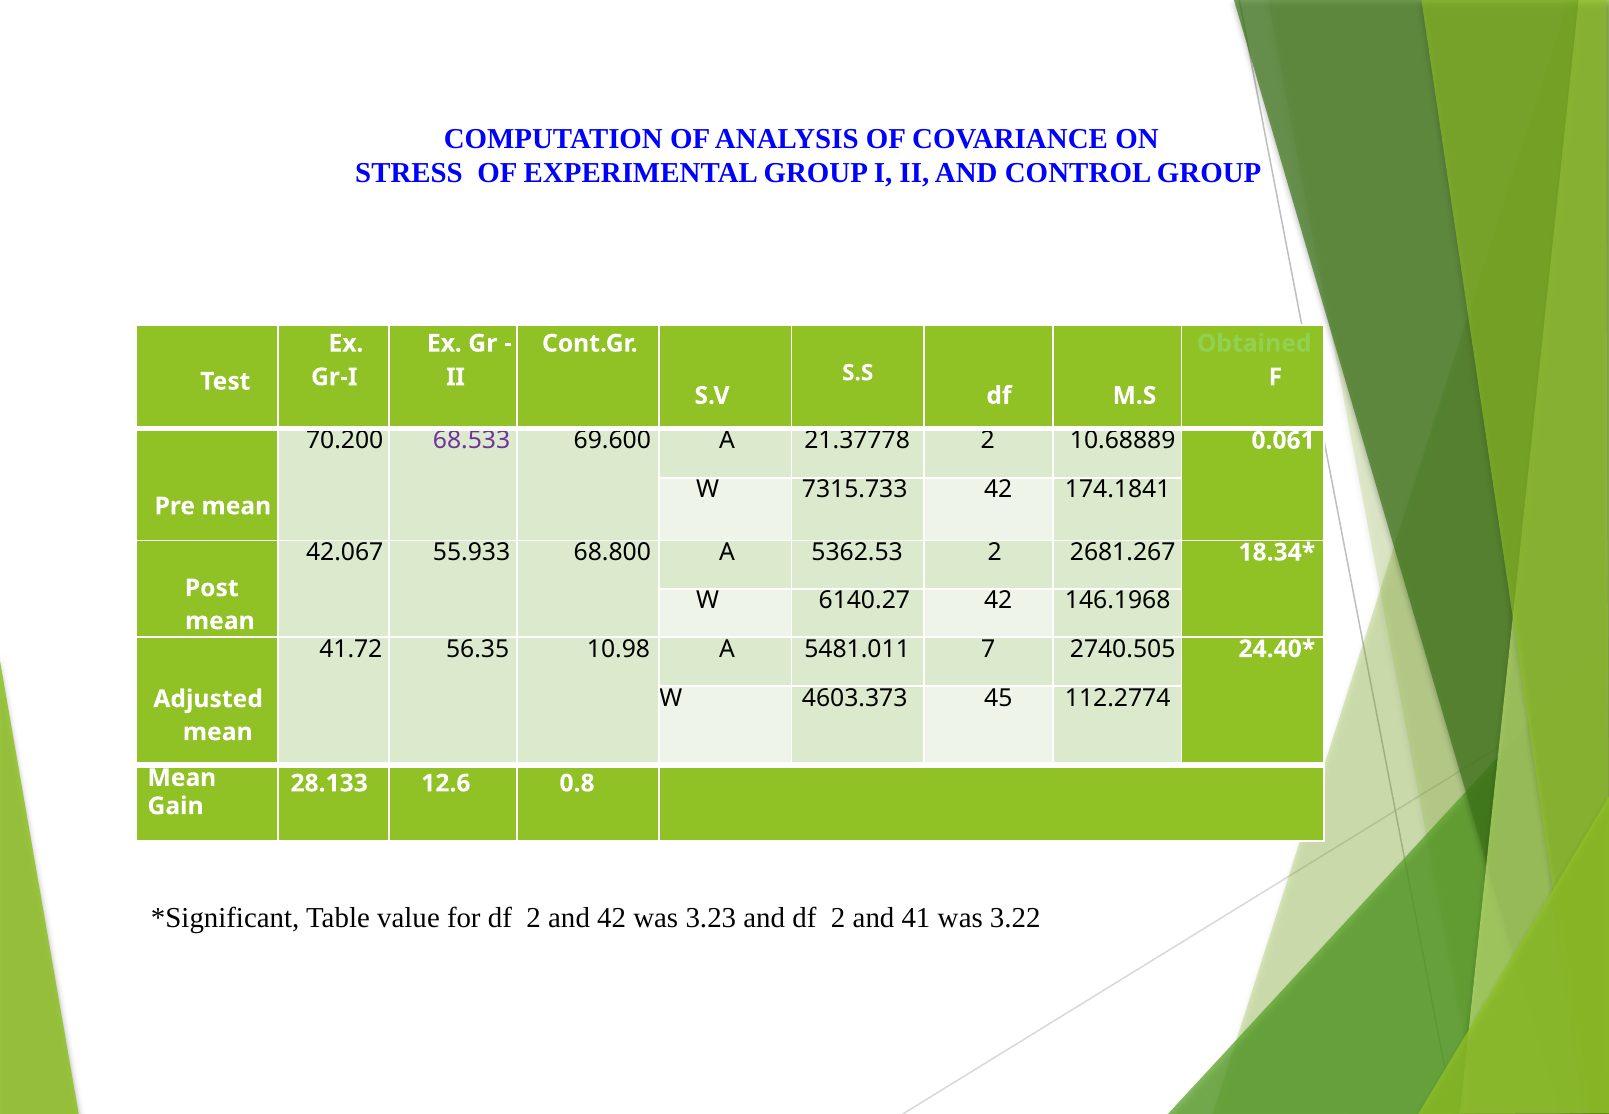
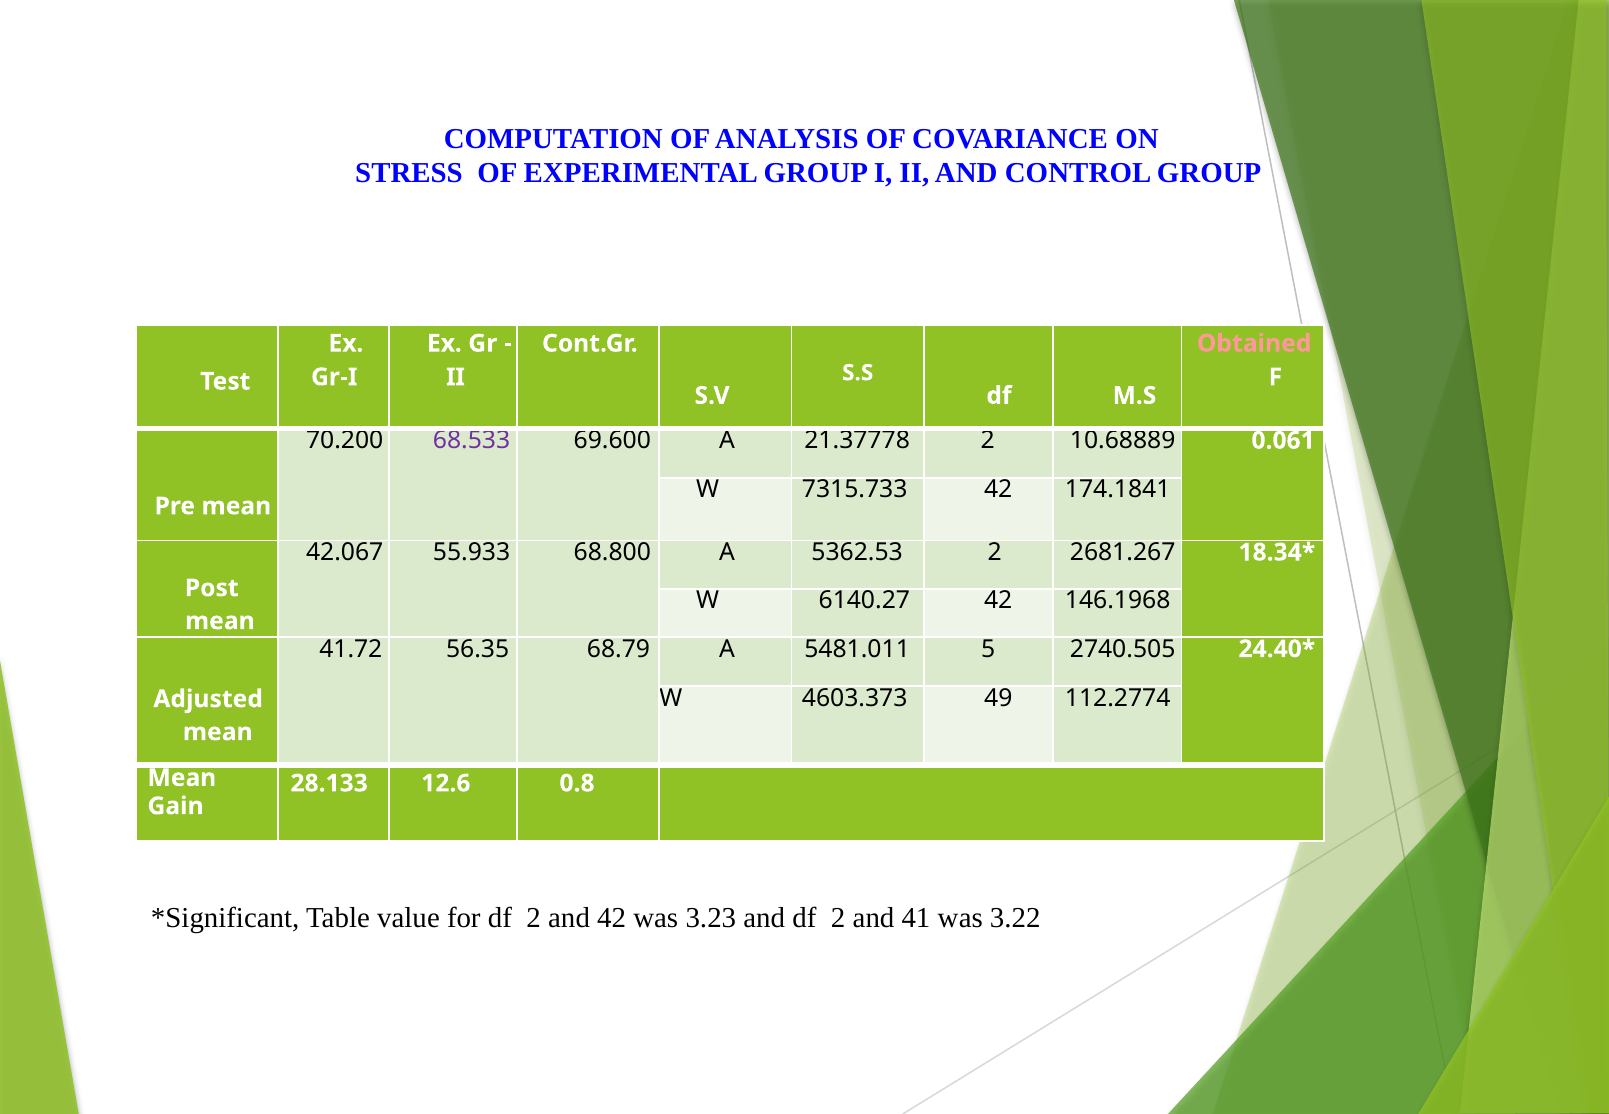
Obtained colour: light green -> pink
10.98: 10.98 -> 68.79
7: 7 -> 5
45: 45 -> 49
